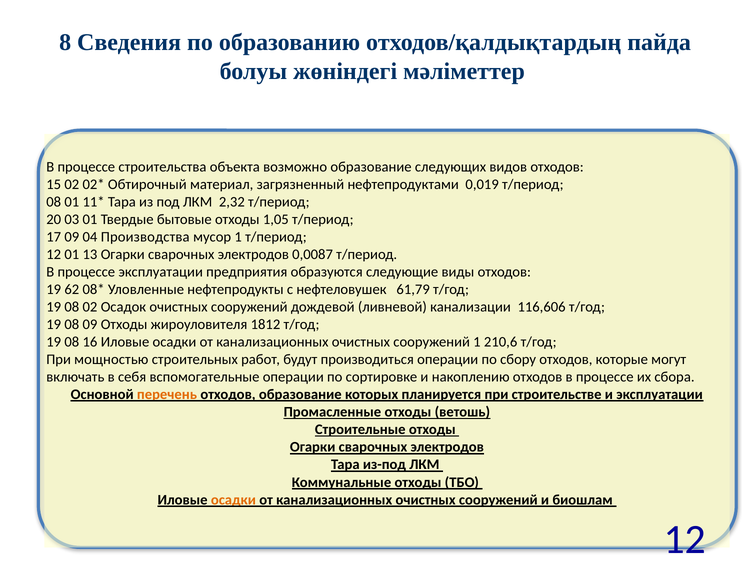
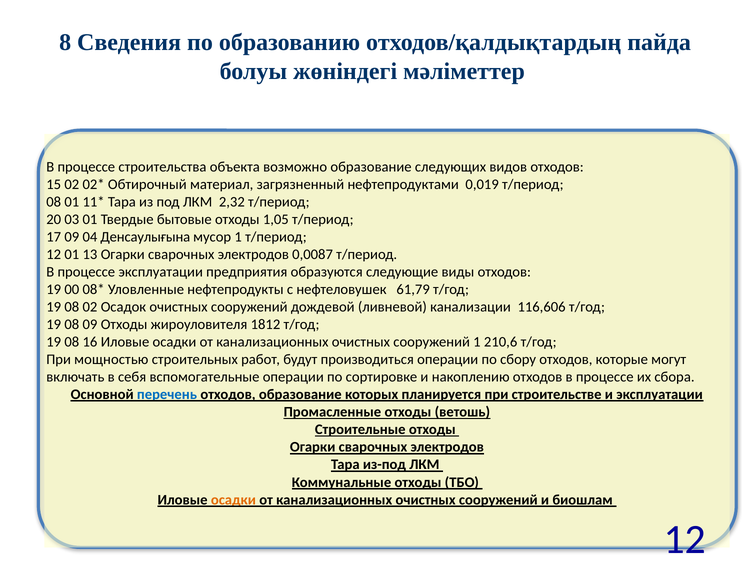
Производства: Производства -> Денсаулығына
62: 62 -> 00
перечень colour: orange -> blue
